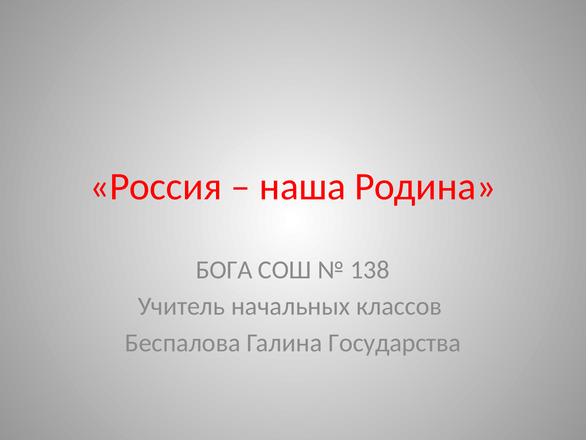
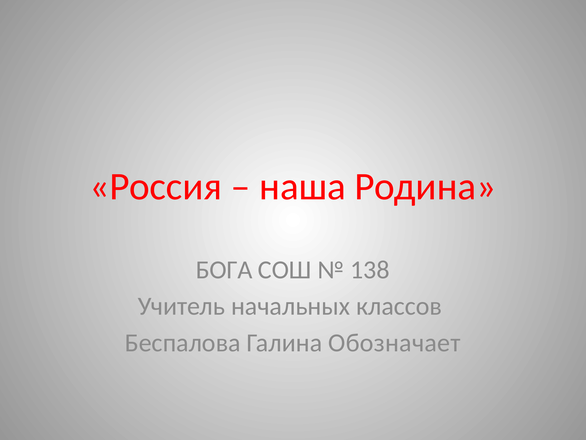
Государства: Государства -> Обозначает
